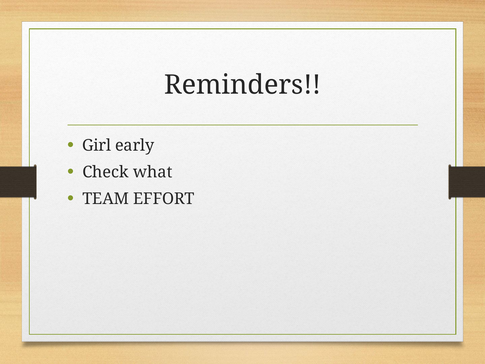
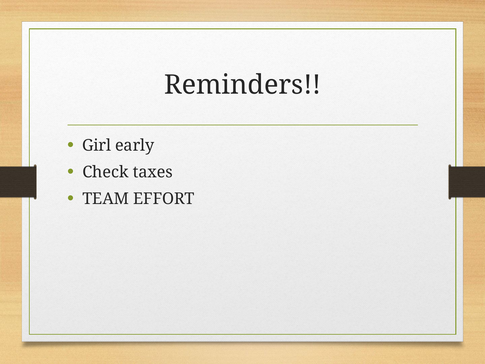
what: what -> taxes
